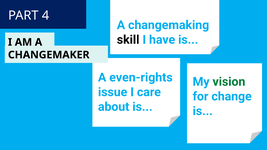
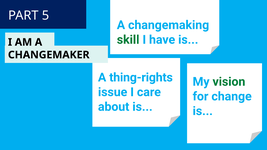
4: 4 -> 5
skill colour: black -> green
even-rights: even-rights -> thing-rights
